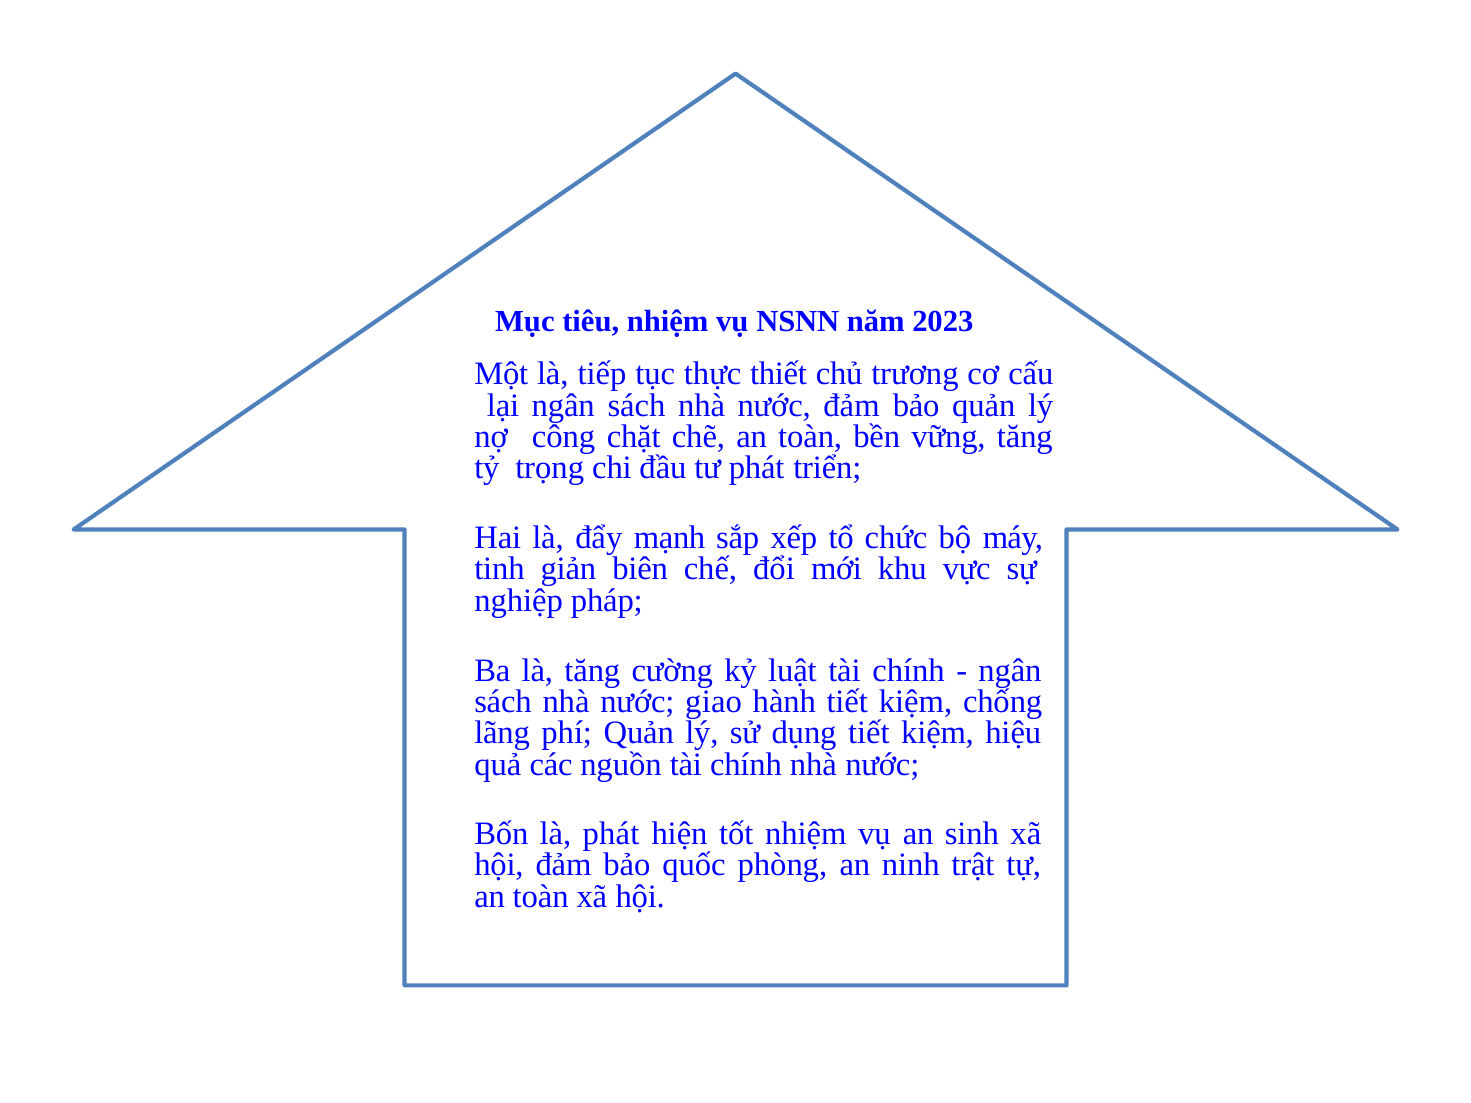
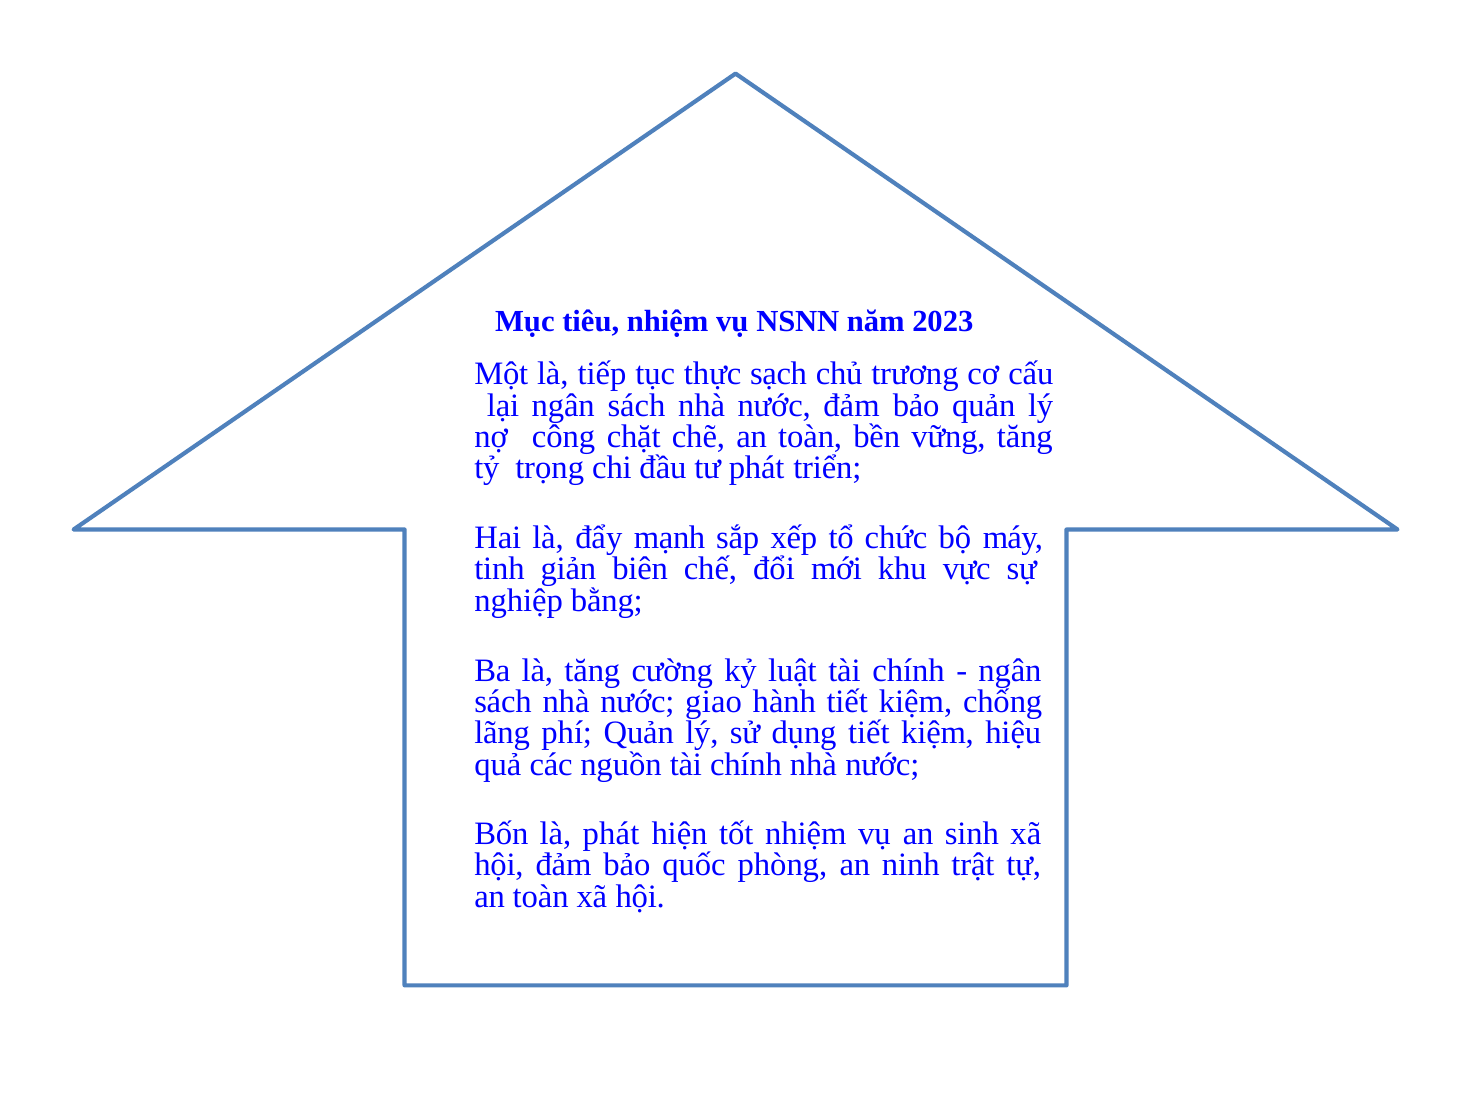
thiết: thiết -> sạch
pháp: pháp -> bằng
